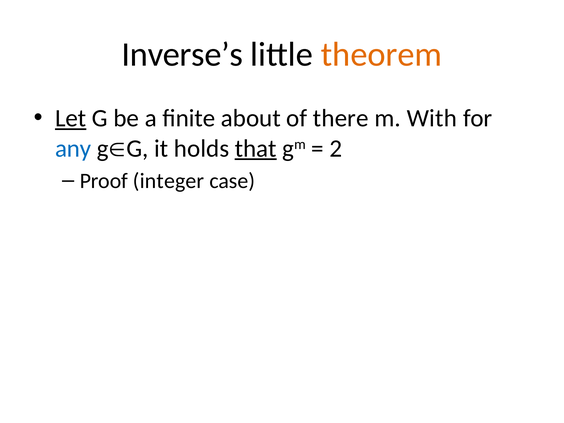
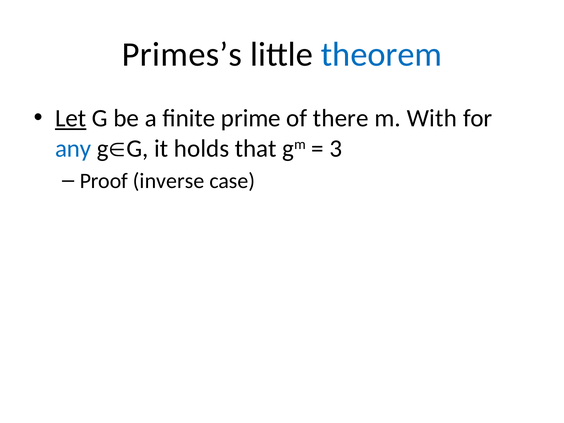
Inverse’s: Inverse’s -> Primes’s
theorem colour: orange -> blue
about: about -> prime
that underline: present -> none
2: 2 -> 3
integer: integer -> inverse
